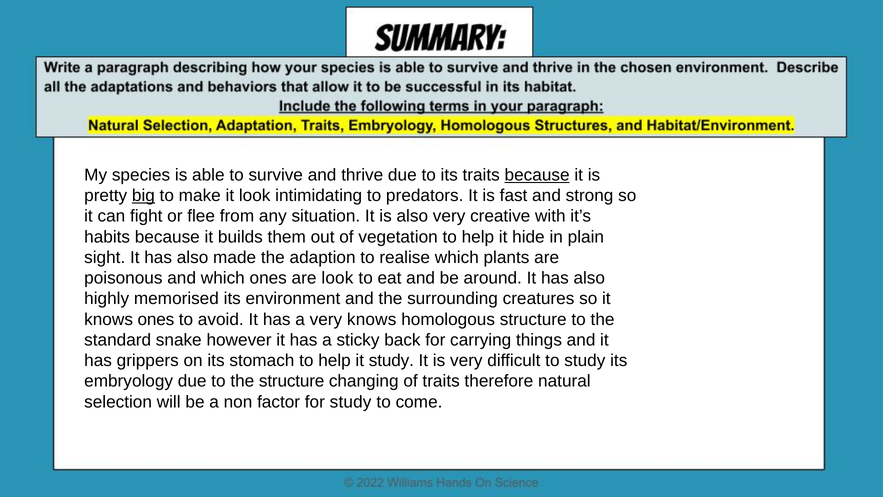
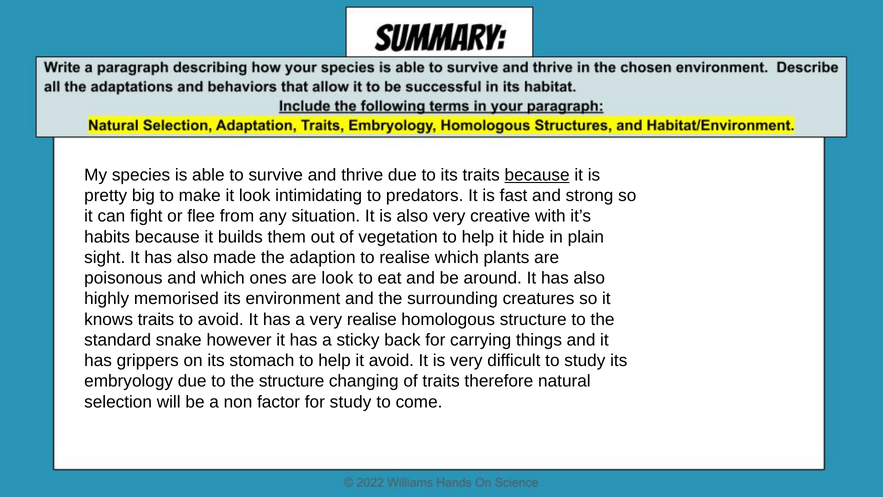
big underline: present -> none
knows ones: ones -> traits
very knows: knows -> realise
it study: study -> avoid
